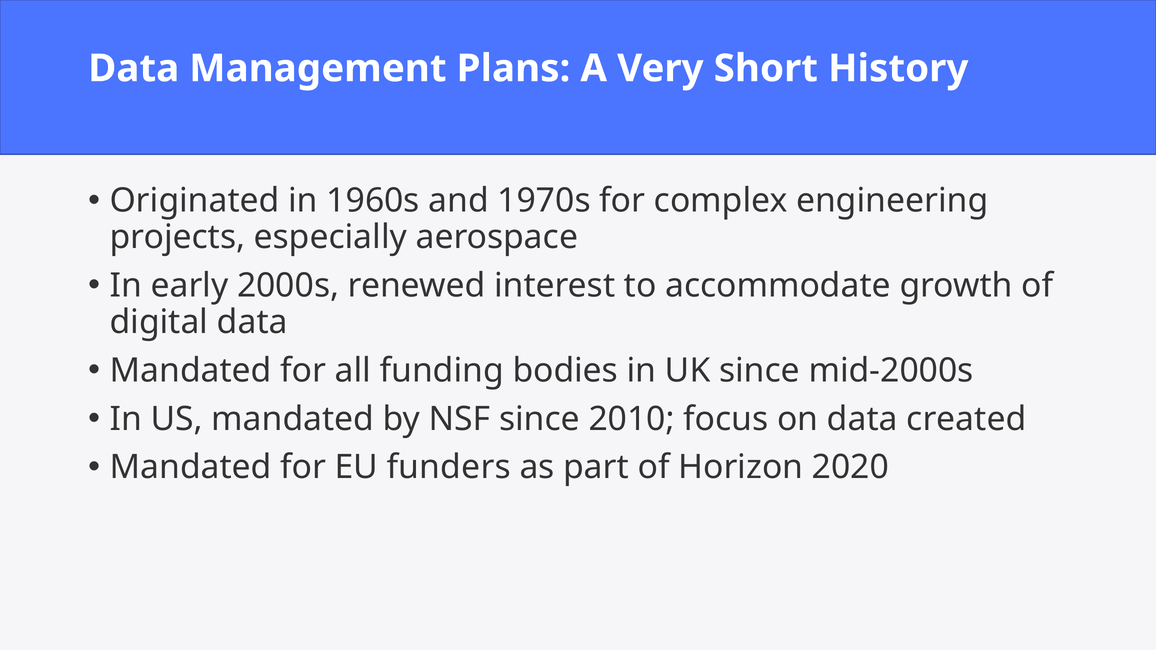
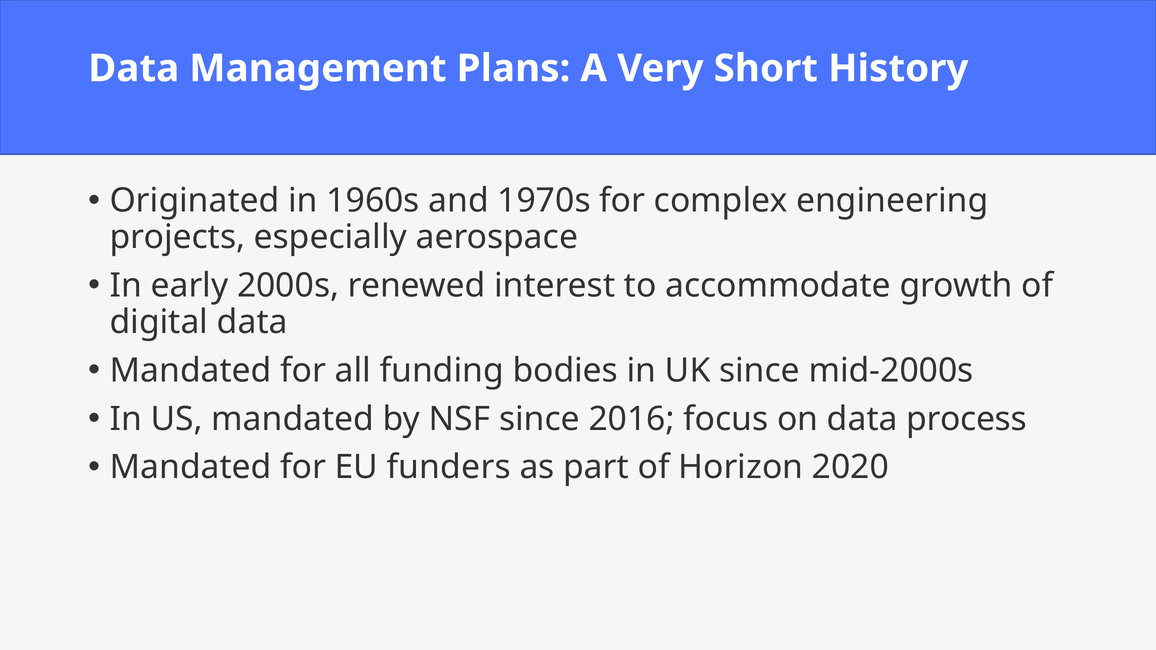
2010: 2010 -> 2016
created: created -> process
